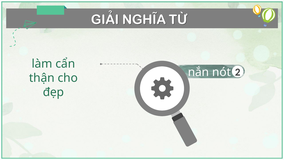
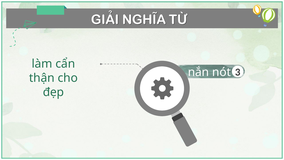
2: 2 -> 3
